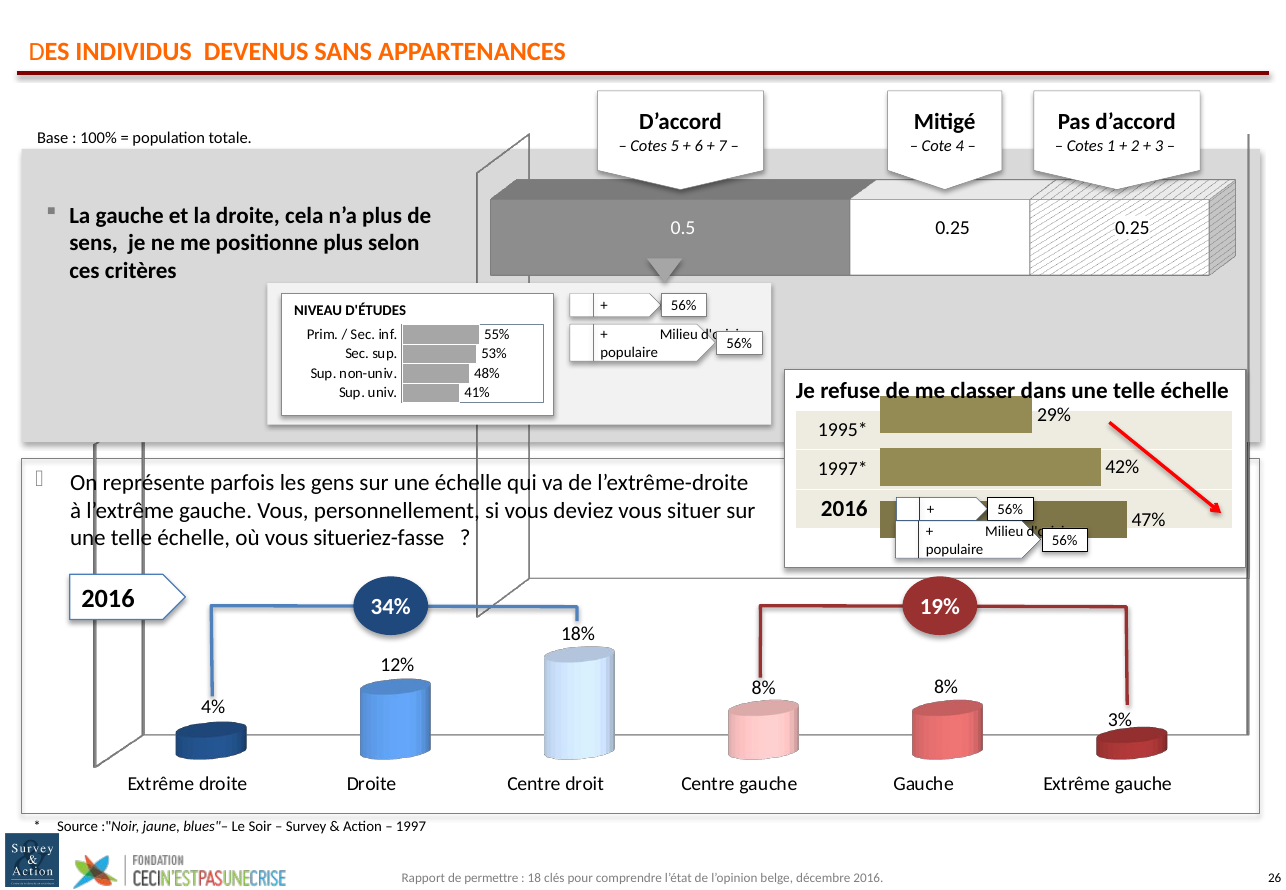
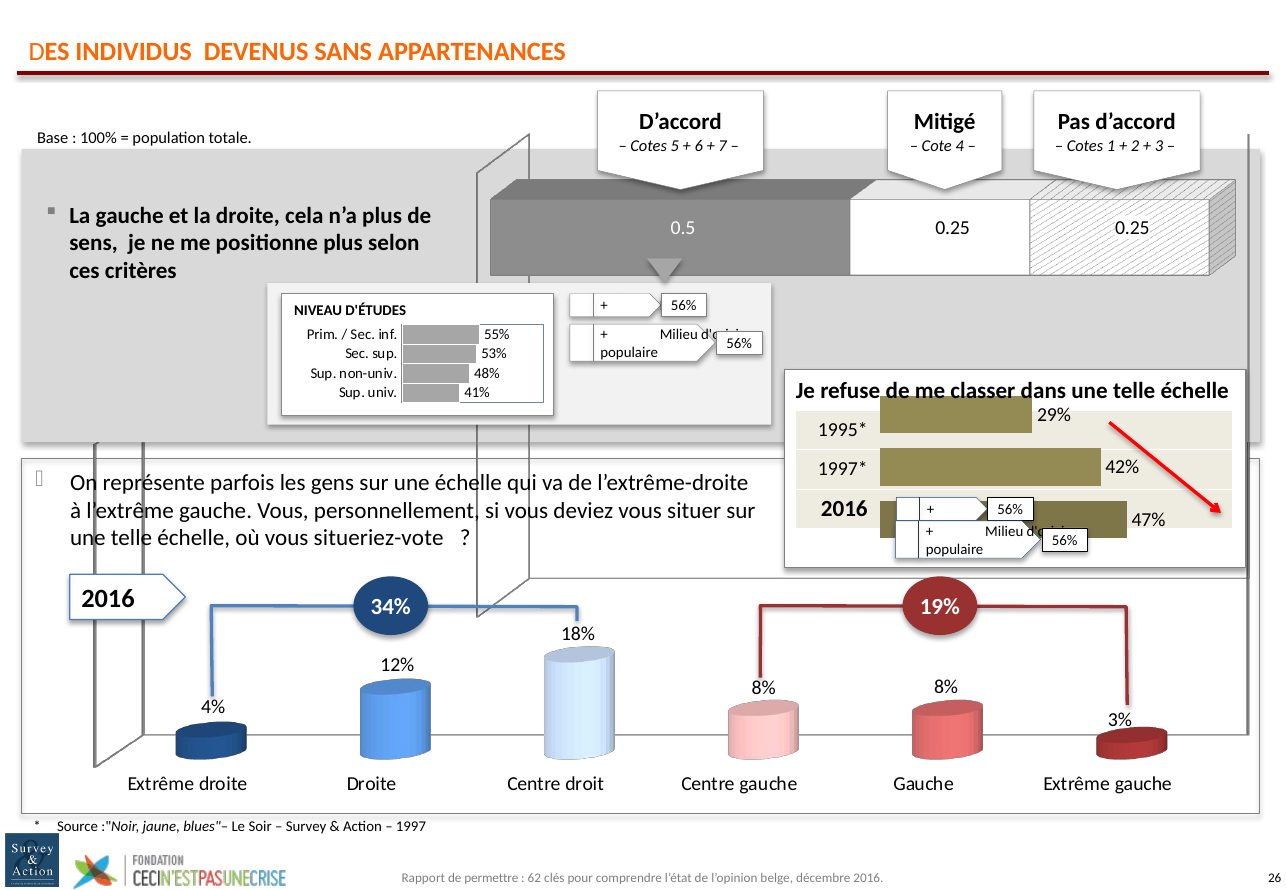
situeriez-fasse: situeriez-fasse -> situeriez-vote
18: 18 -> 62
